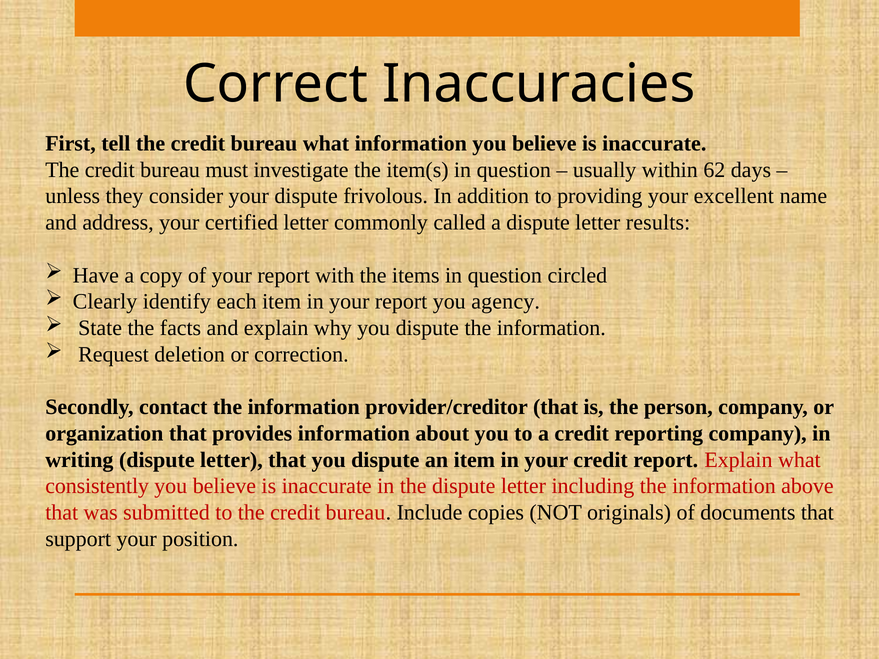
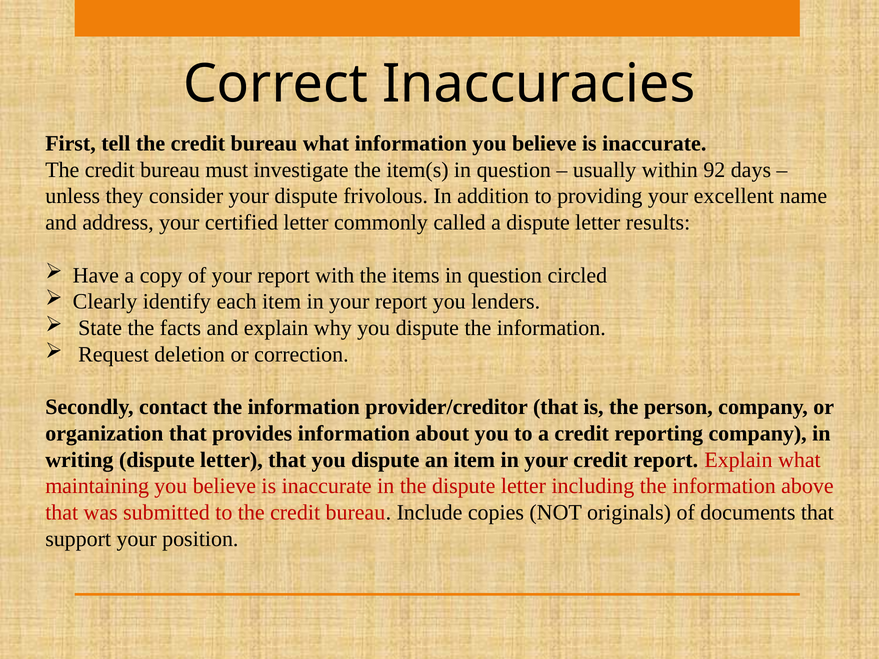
62: 62 -> 92
agency: agency -> lenders
consistently: consistently -> maintaining
